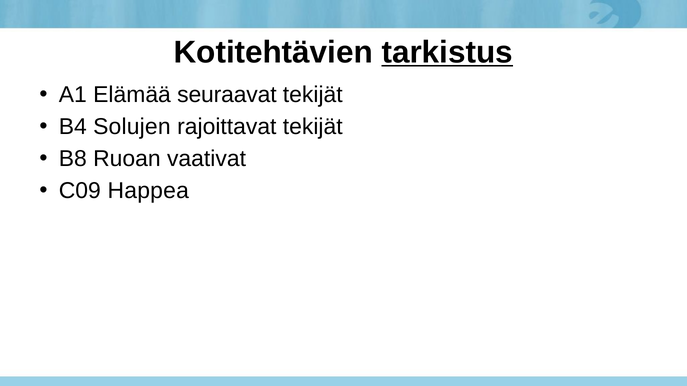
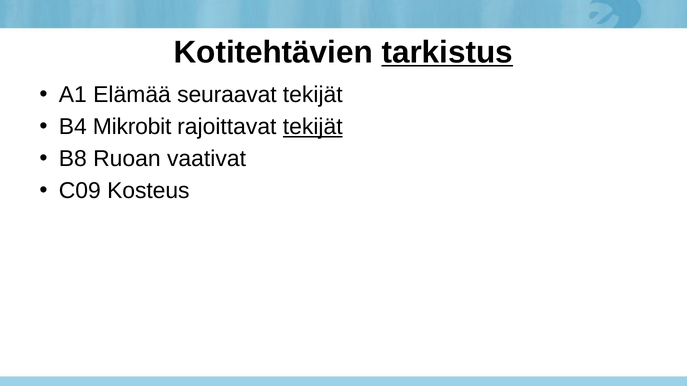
Solujen: Solujen -> Mikrobit
tekijät at (313, 127) underline: none -> present
Happea: Happea -> Kosteus
